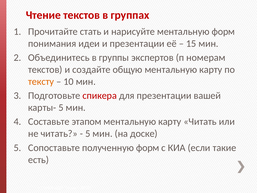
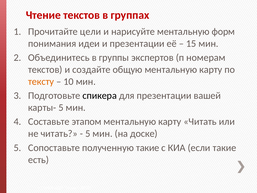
стать: стать -> цели
спикера colour: red -> black
полученную форм: форм -> такие
